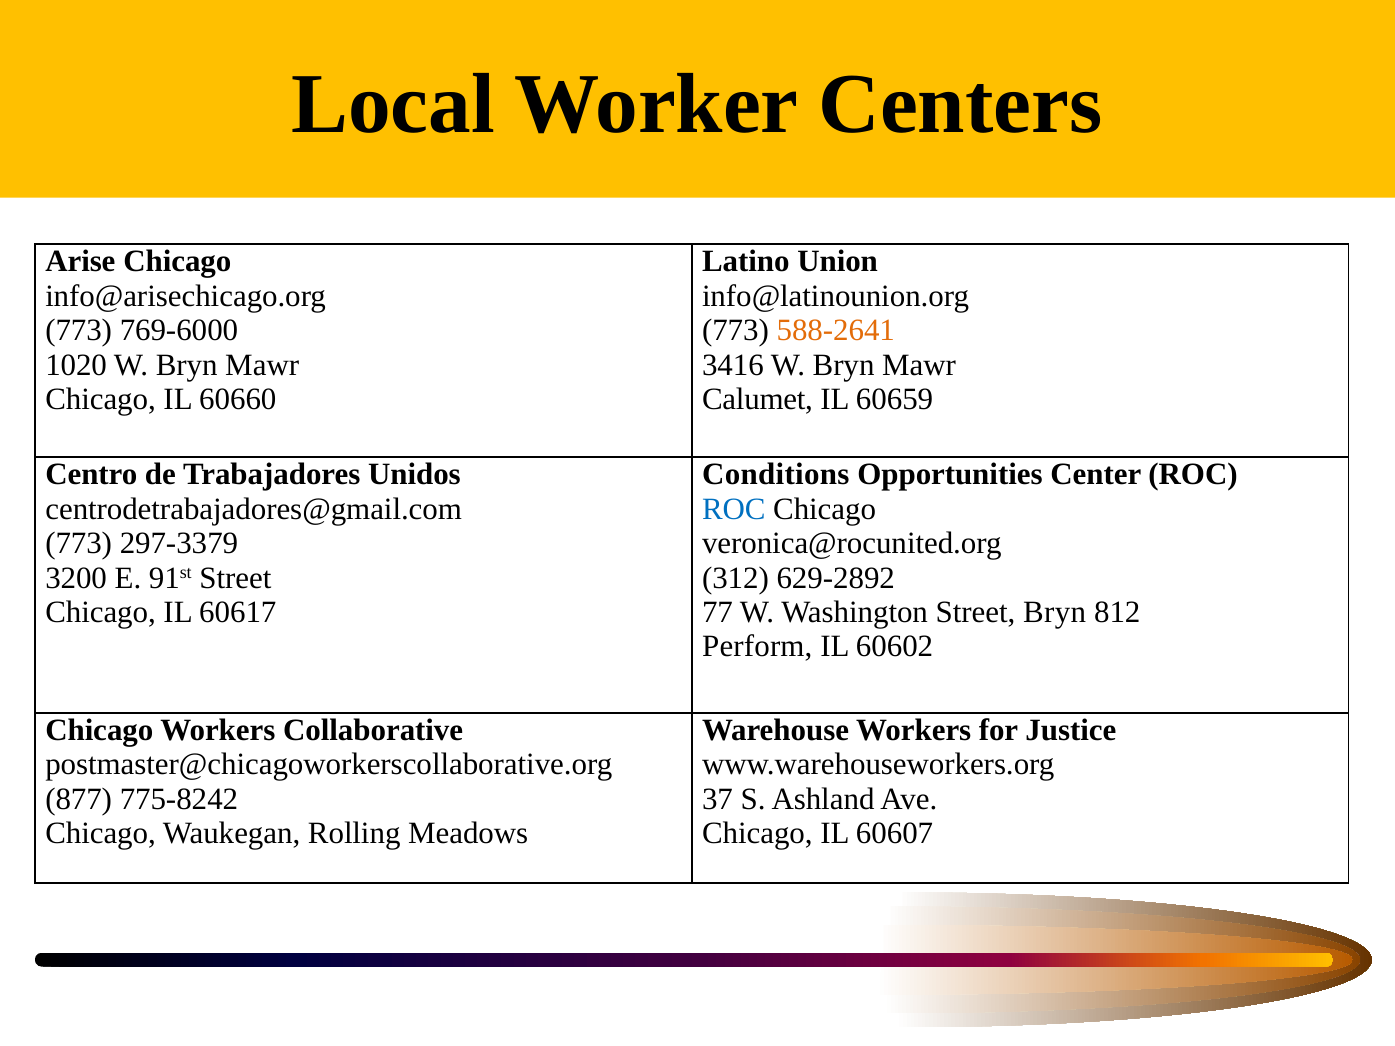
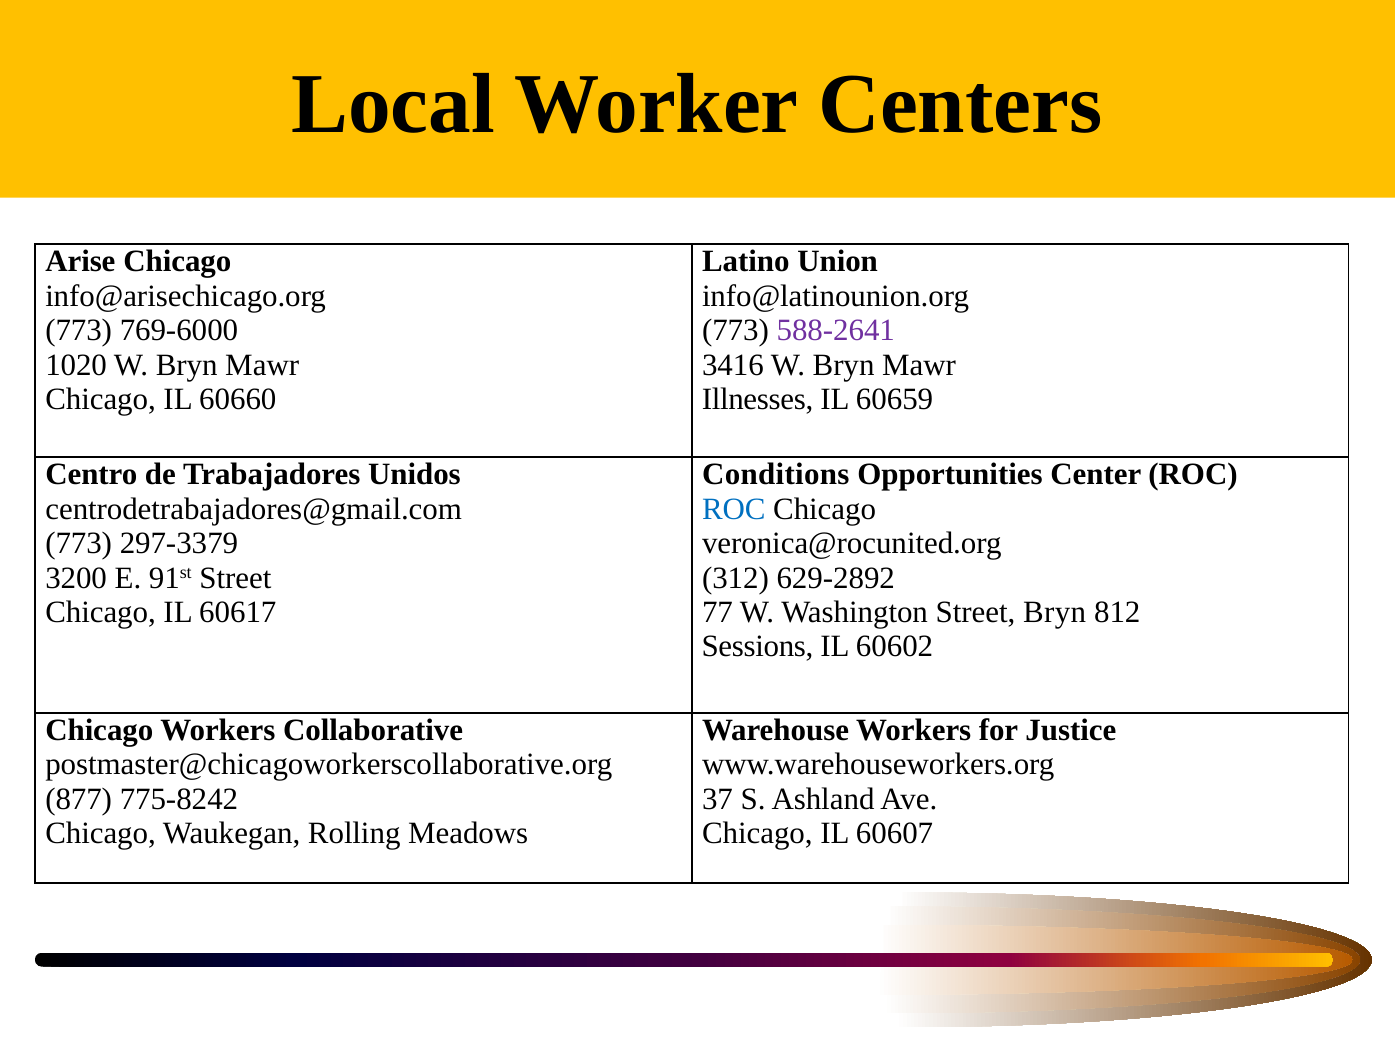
588-2641 colour: orange -> purple
Calumet: Calumet -> Illnesses
Perform: Perform -> Sessions
